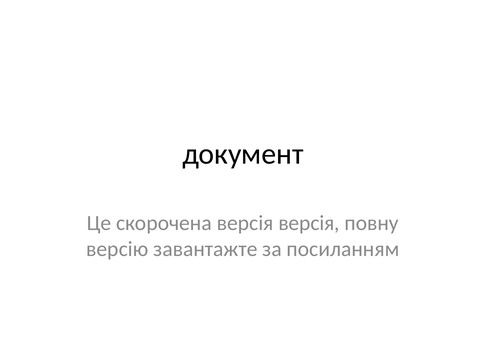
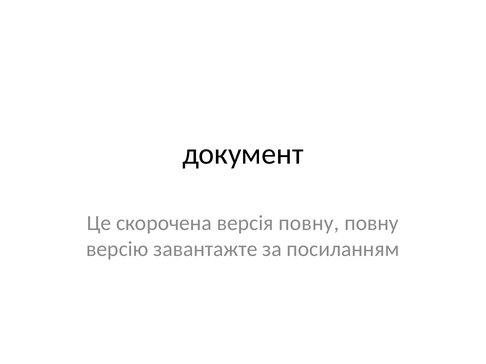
версія версія: версія -> повну
